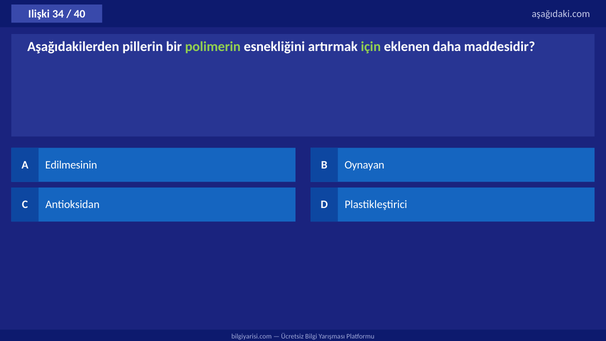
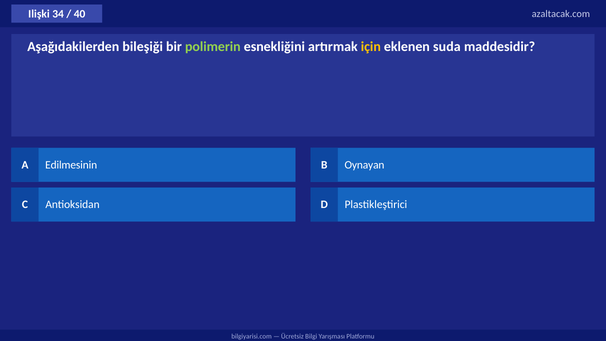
aşağıdaki.com: aşağıdaki.com -> azaltacak.com
pillerin: pillerin -> bileşiği
için colour: light green -> yellow
daha: daha -> suda
